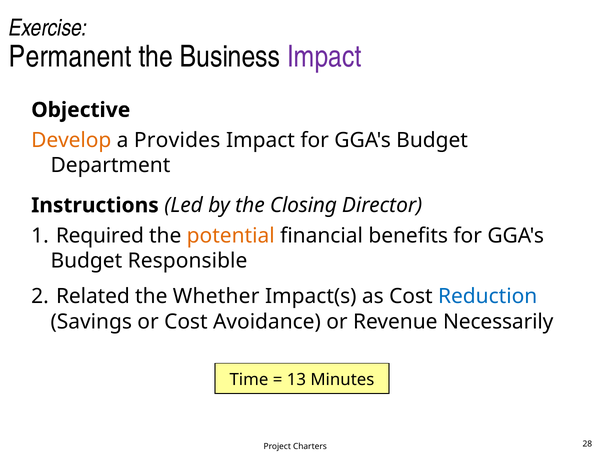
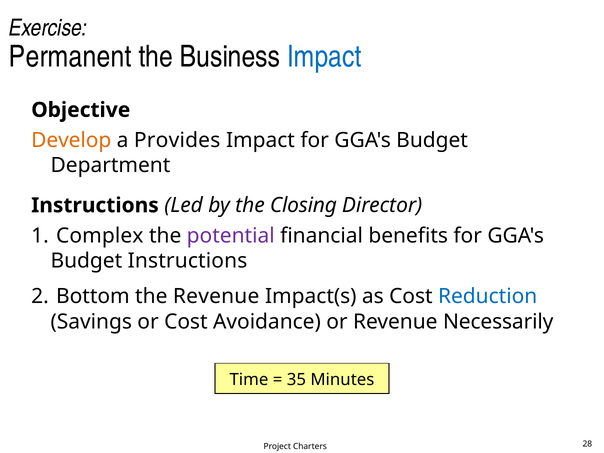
Impact at (324, 57) colour: purple -> blue
Required: Required -> Complex
potential colour: orange -> purple
Budget Responsible: Responsible -> Instructions
Related: Related -> Bottom
the Whether: Whether -> Revenue
13: 13 -> 35
